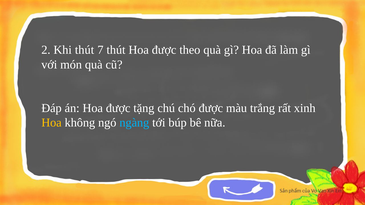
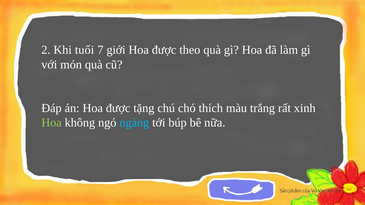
Khi thút: thút -> tuổi
7 thút: thút -> giới
chó được: được -> thích
Hoa at (52, 123) colour: yellow -> light green
